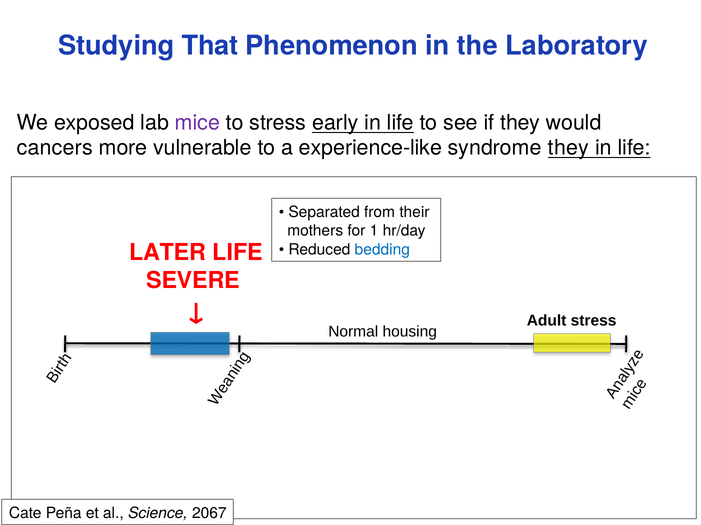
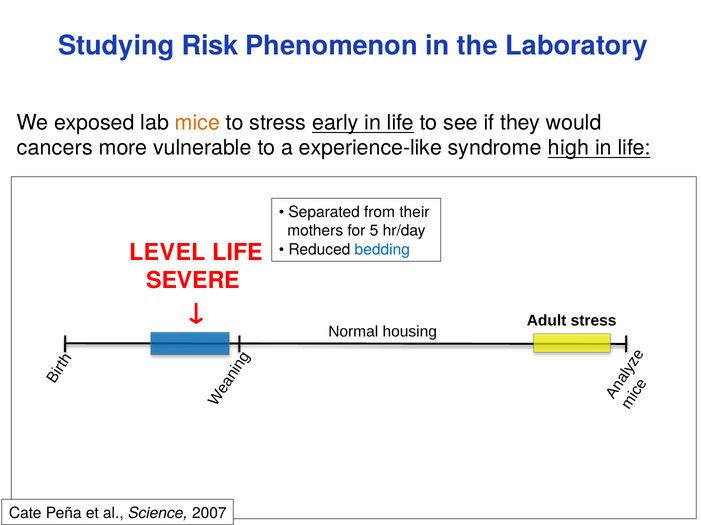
That: That -> Risk
mice colour: purple -> orange
syndrome they: they -> high
1: 1 -> 5
LATER: LATER -> LEVEL
2067: 2067 -> 2007
